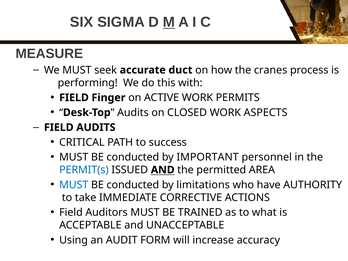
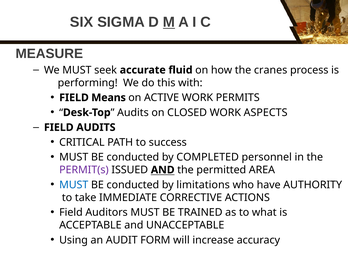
duct: duct -> fluid
Finger: Finger -> Means
IMPORTANT: IMPORTANT -> COMPLETED
PERMIT(s colour: blue -> purple
